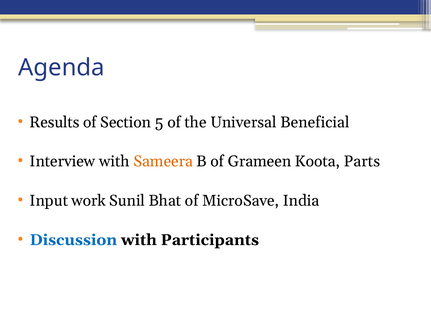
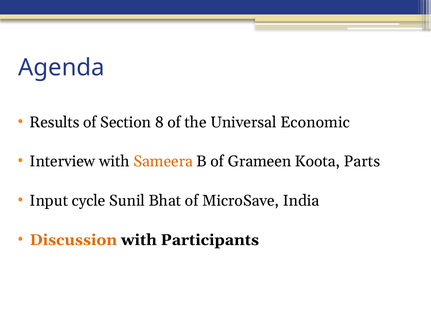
5: 5 -> 8
Beneficial: Beneficial -> Economic
work: work -> cycle
Discussion colour: blue -> orange
